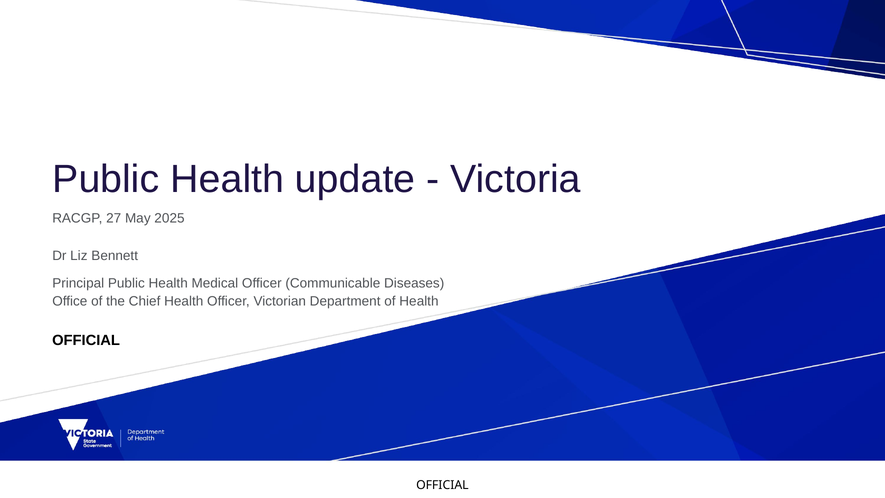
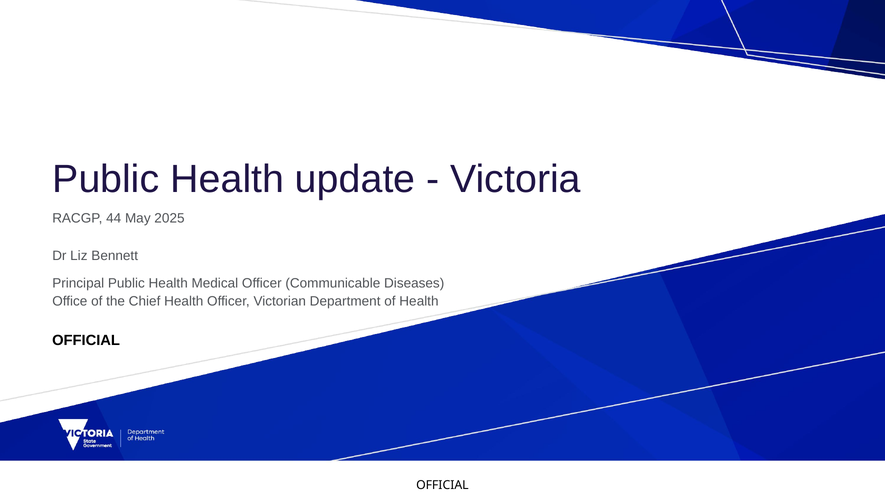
27: 27 -> 44
